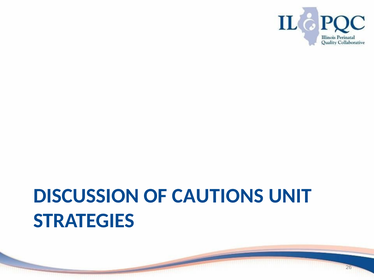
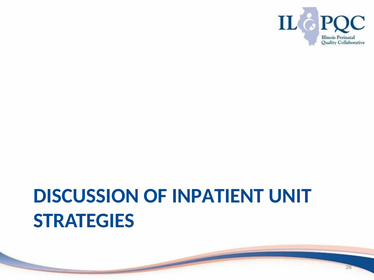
CAUTIONS: CAUTIONS -> INPATIENT
